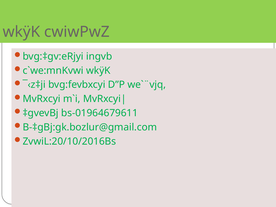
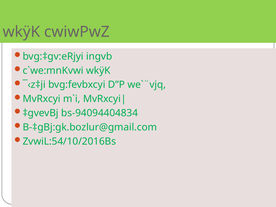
bs-01964679611: bs-01964679611 -> bs-94094404834
ZvwiL:20/10/2016Bs: ZvwiL:20/10/2016Bs -> ZvwiL:54/10/2016Bs
